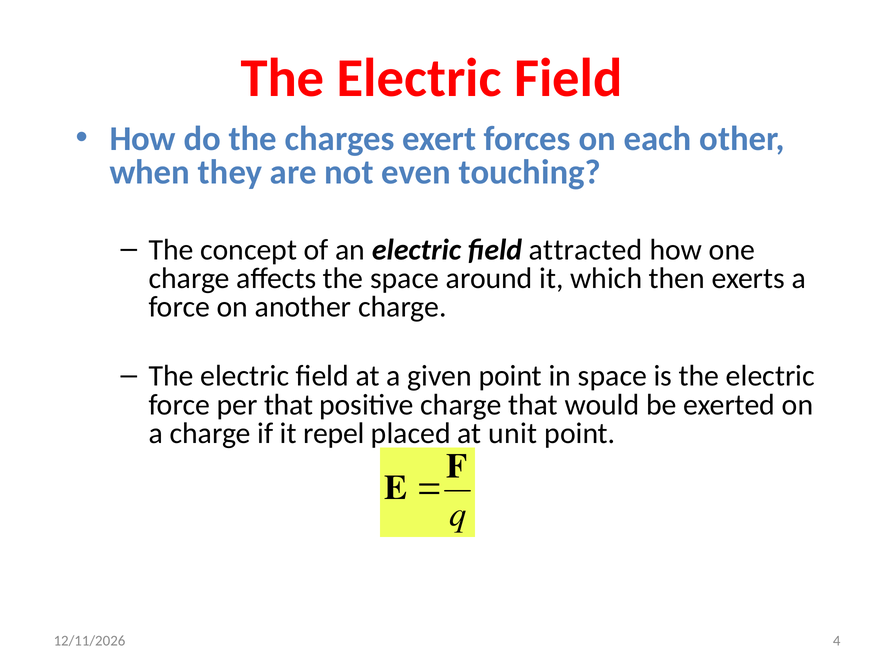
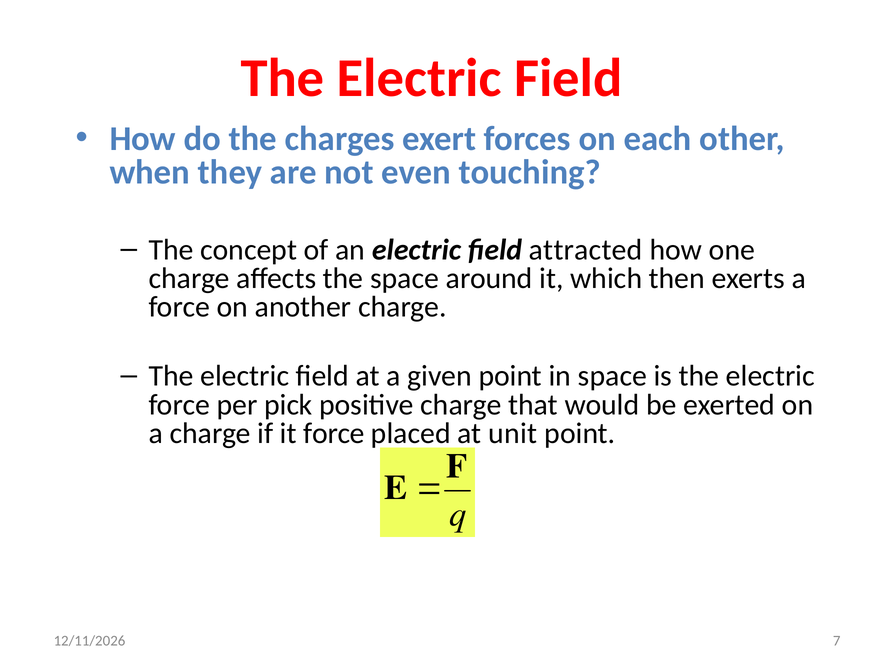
per that: that -> pick
it repel: repel -> force
4: 4 -> 7
